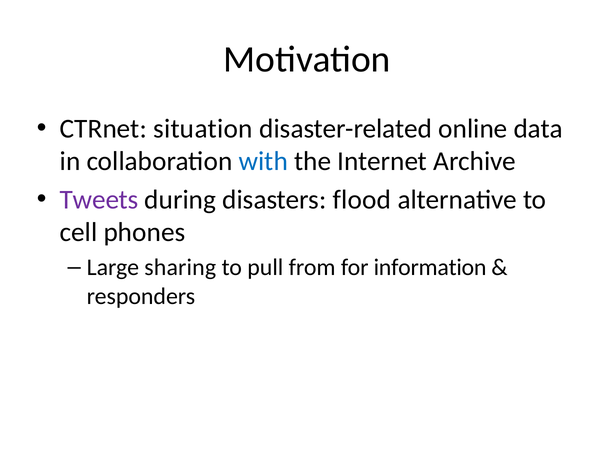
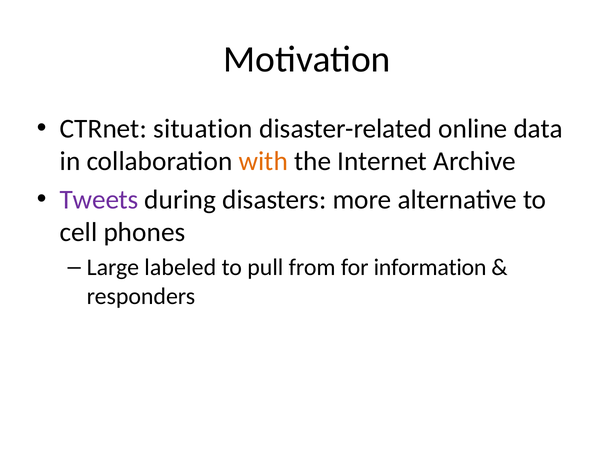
with colour: blue -> orange
flood: flood -> more
sharing: sharing -> labeled
